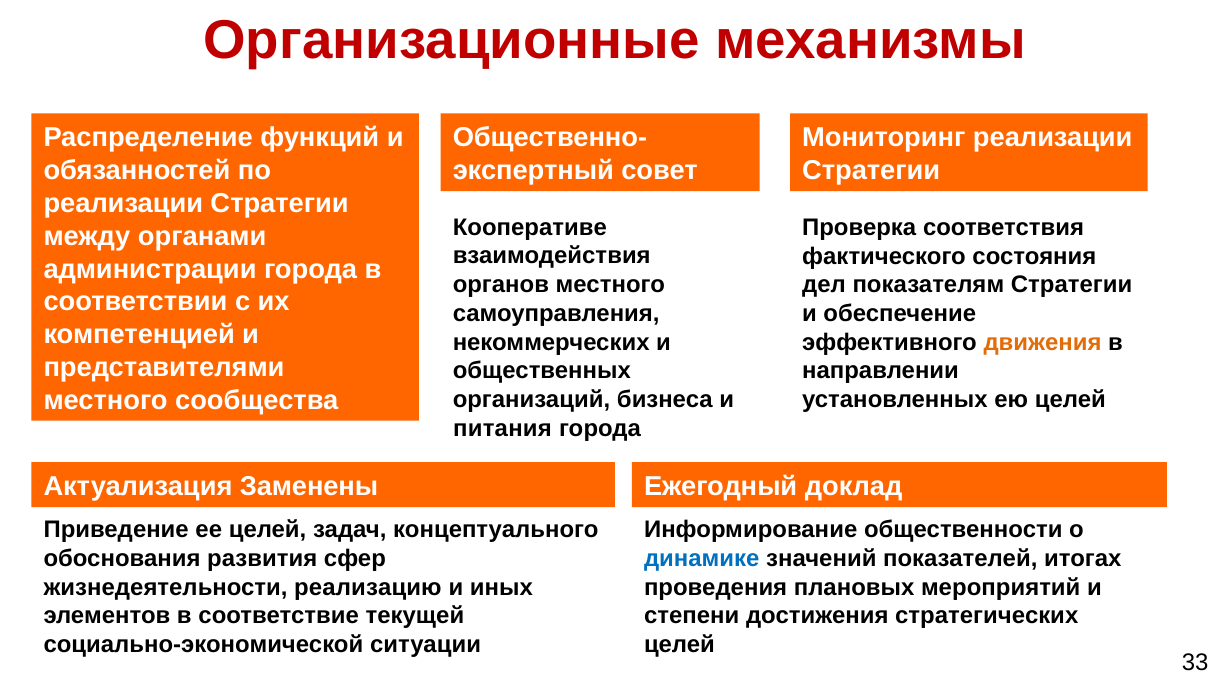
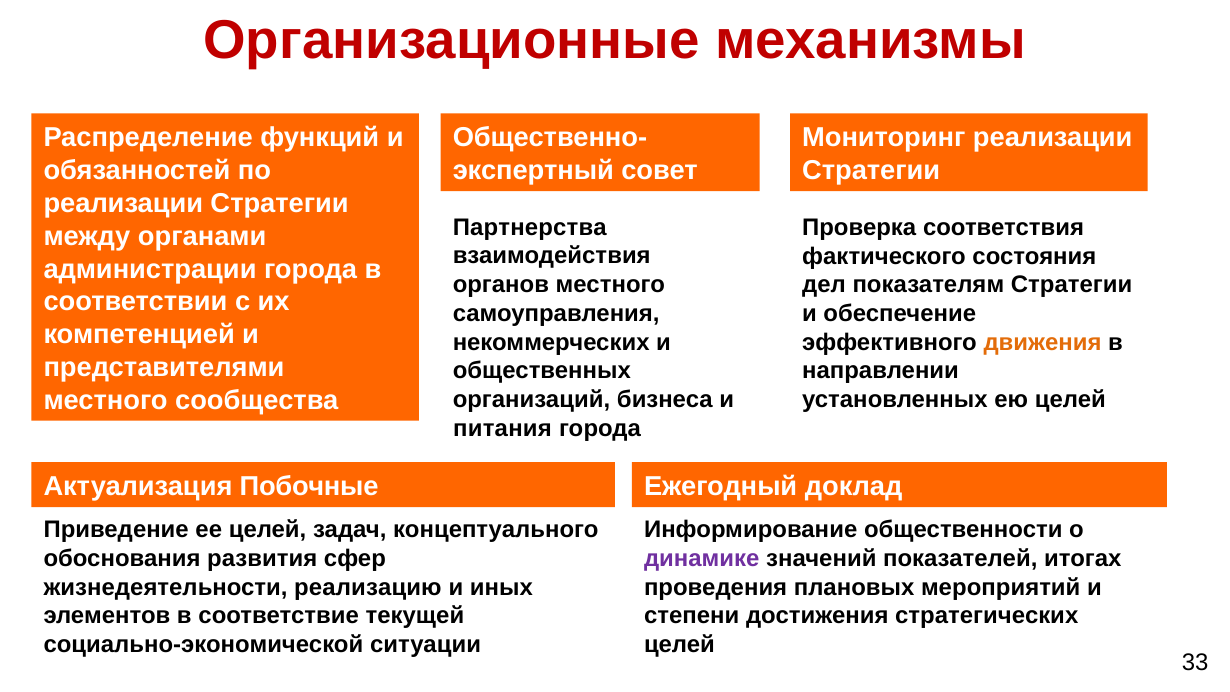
Кооперативе: Кооперативе -> Партнерства
Заменены: Заменены -> Побочные
динамике colour: blue -> purple
